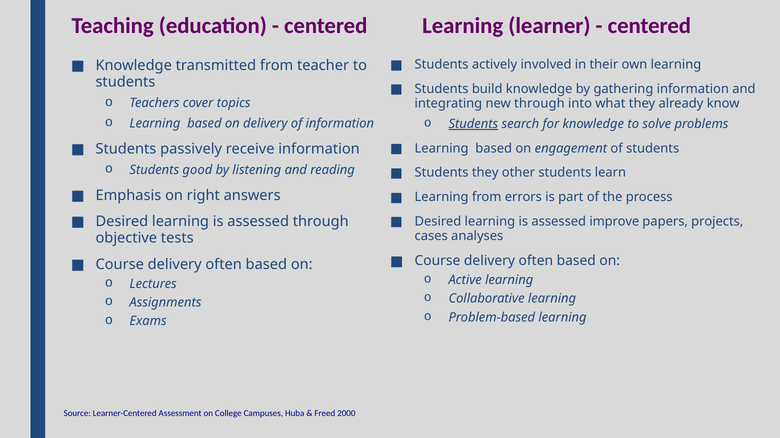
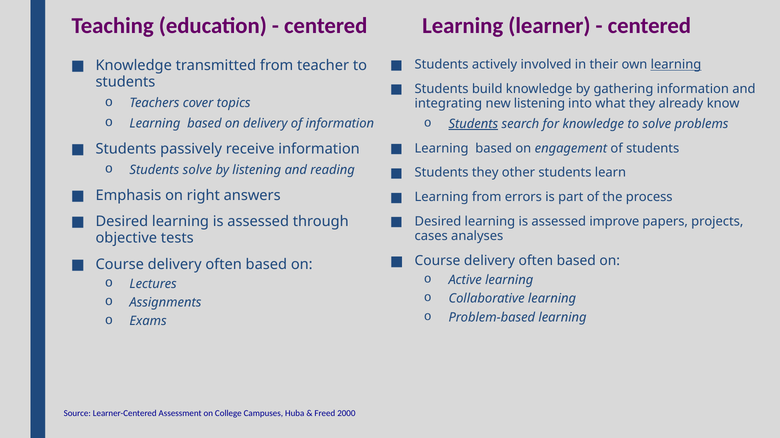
learning at (676, 65) underline: none -> present
new through: through -> listening
Students good: good -> solve
